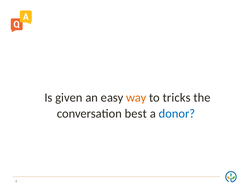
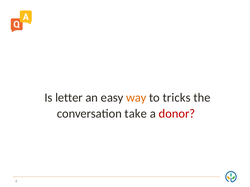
given: given -> letter
best: best -> take
donor colour: blue -> red
